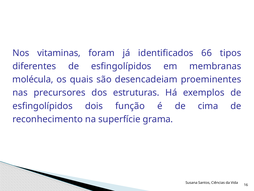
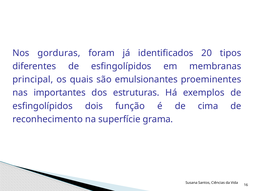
vitaminas: vitaminas -> gorduras
66: 66 -> 20
molécula: molécula -> principal
desencadeiam: desencadeiam -> emulsionantes
precursores: precursores -> importantes
